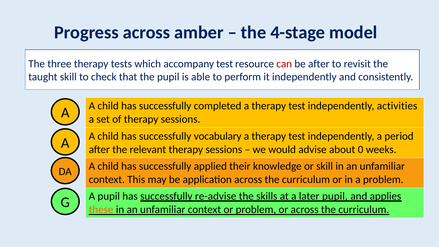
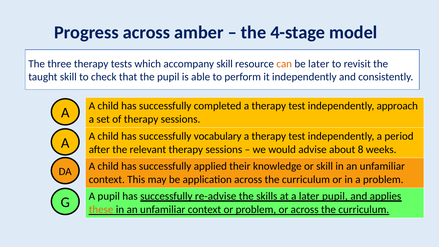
accompany test: test -> skill
can colour: red -> orange
be after: after -> later
activities: activities -> approach
0: 0 -> 8
